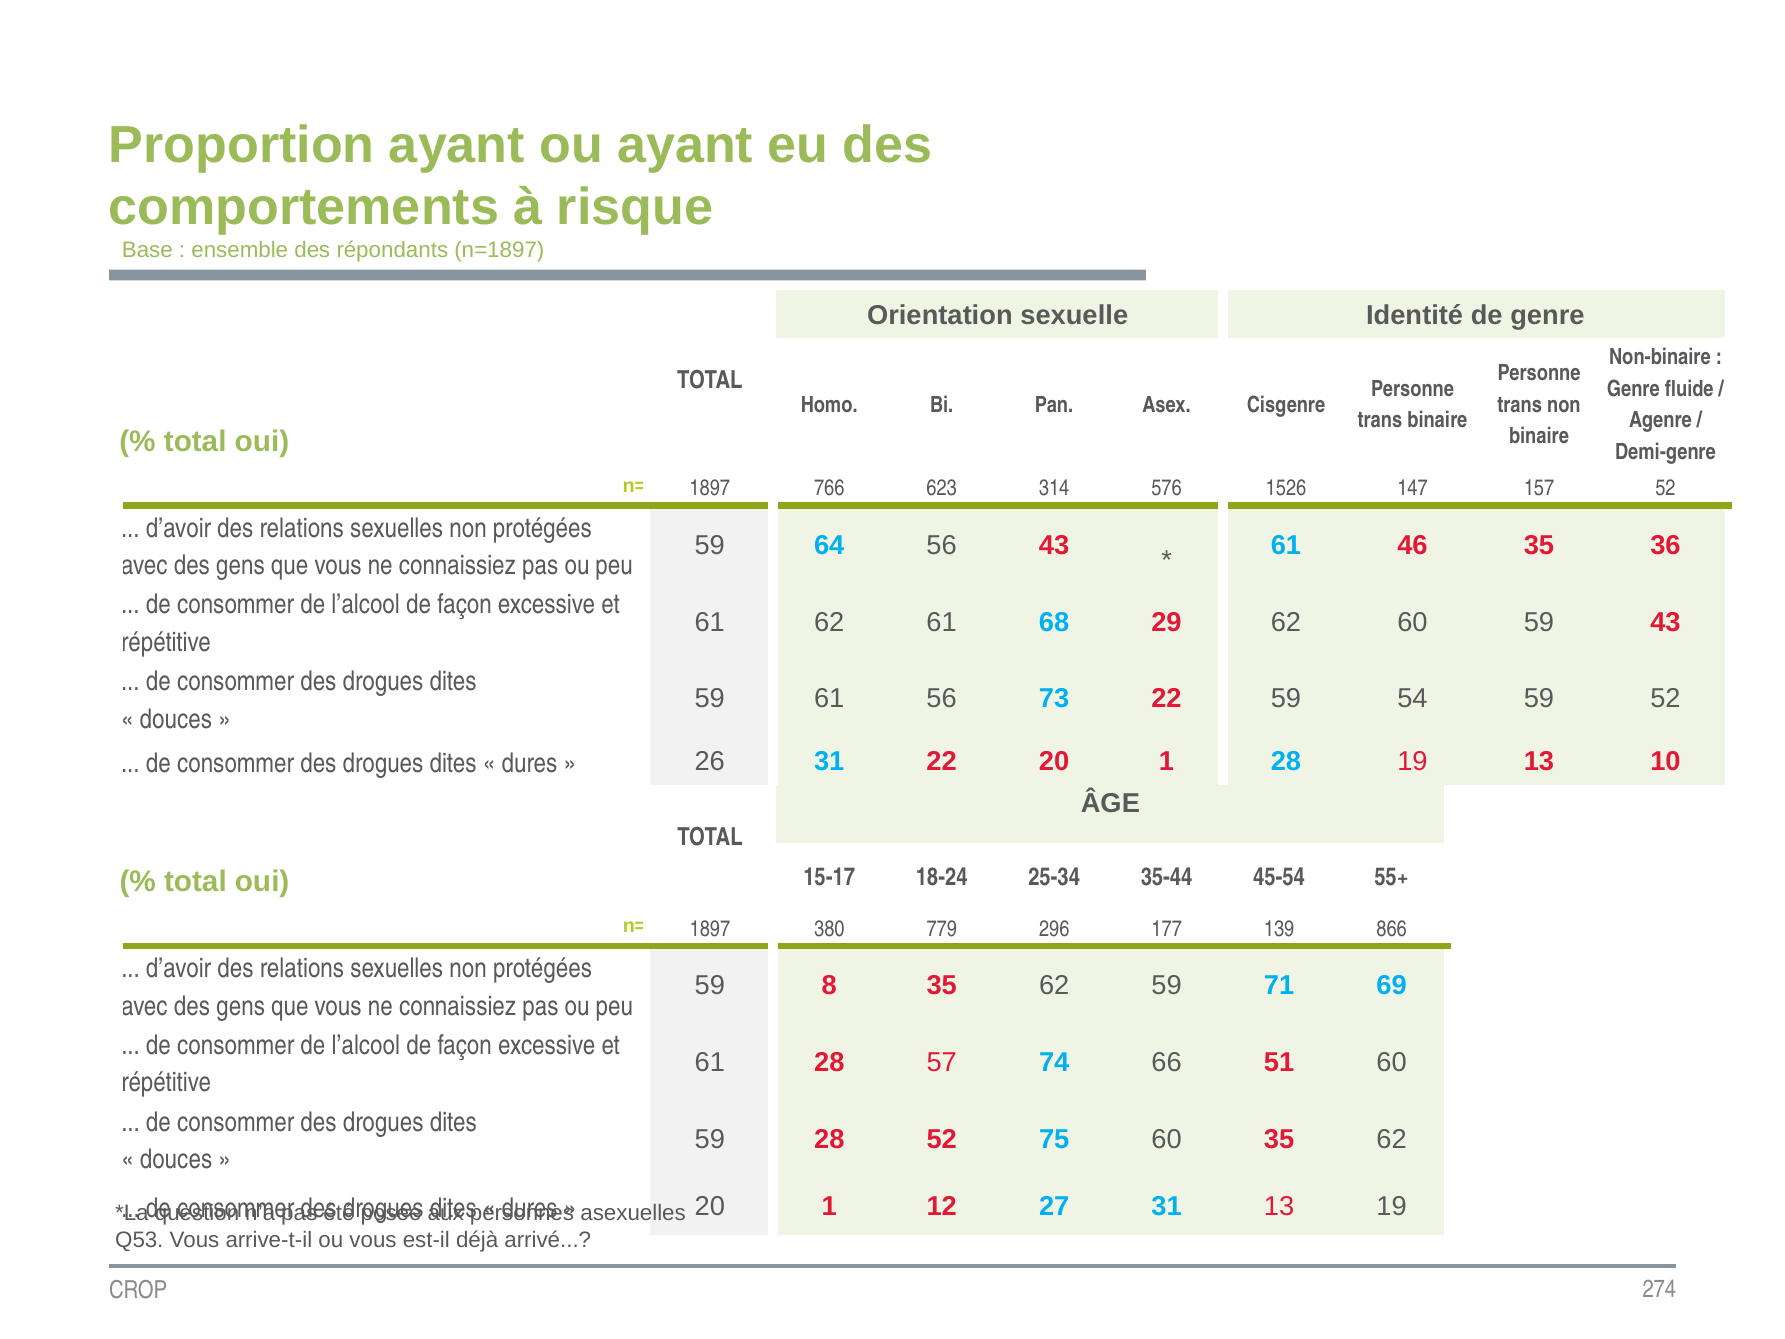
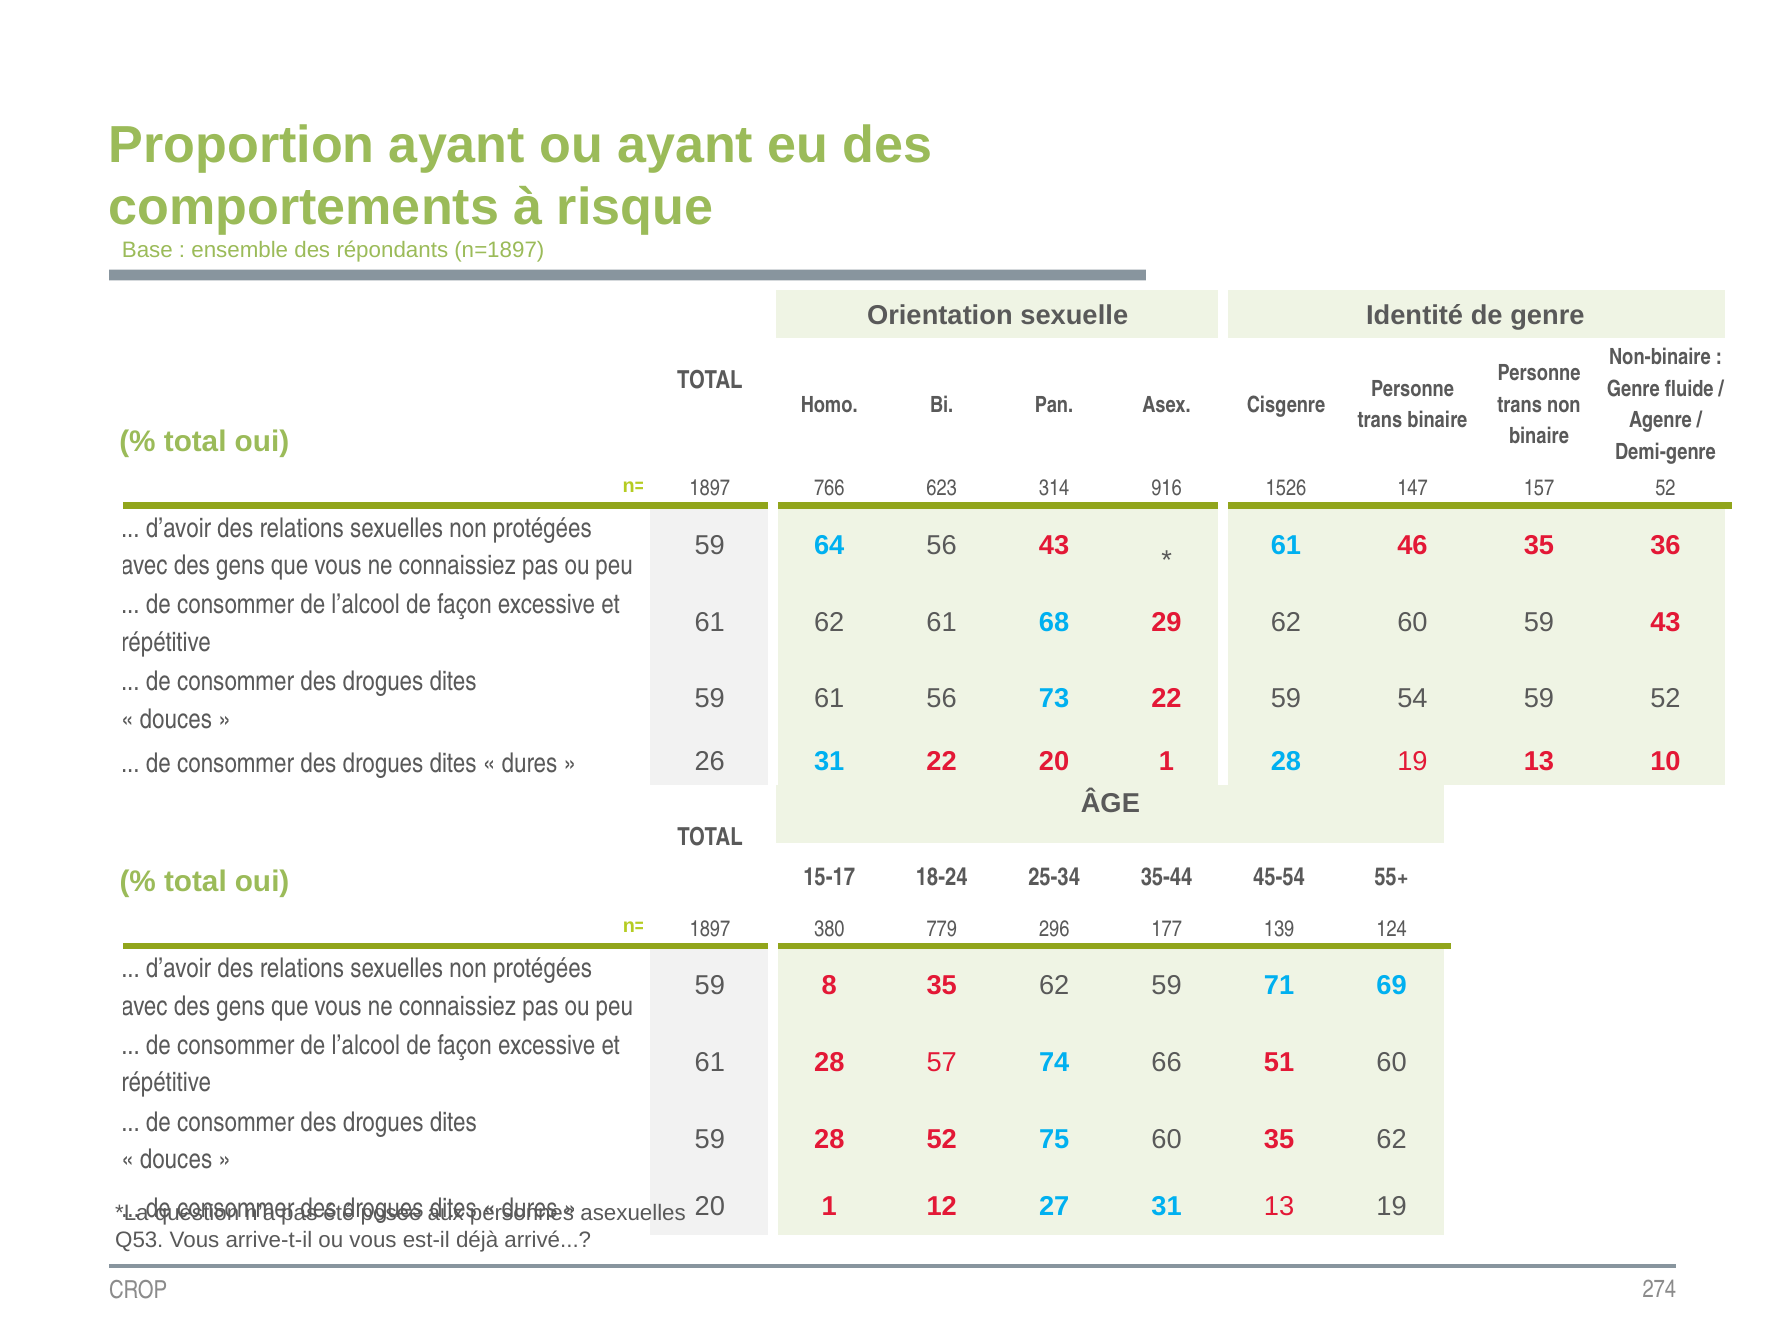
576: 576 -> 916
866: 866 -> 124
